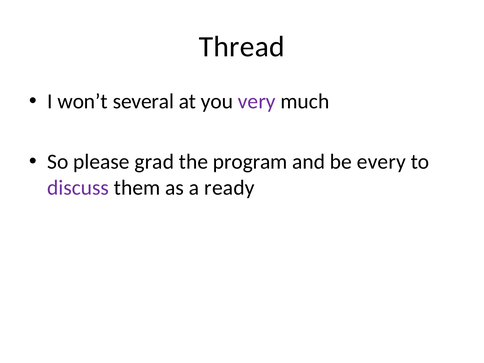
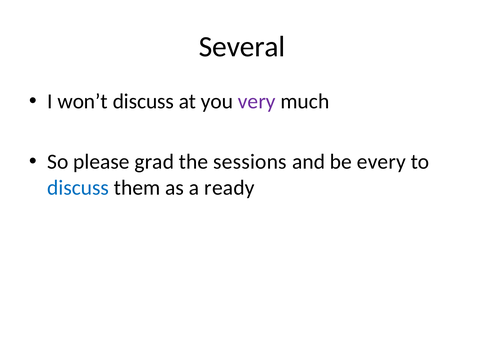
Thread: Thread -> Several
won’t several: several -> discuss
program: program -> sessions
discuss at (78, 188) colour: purple -> blue
